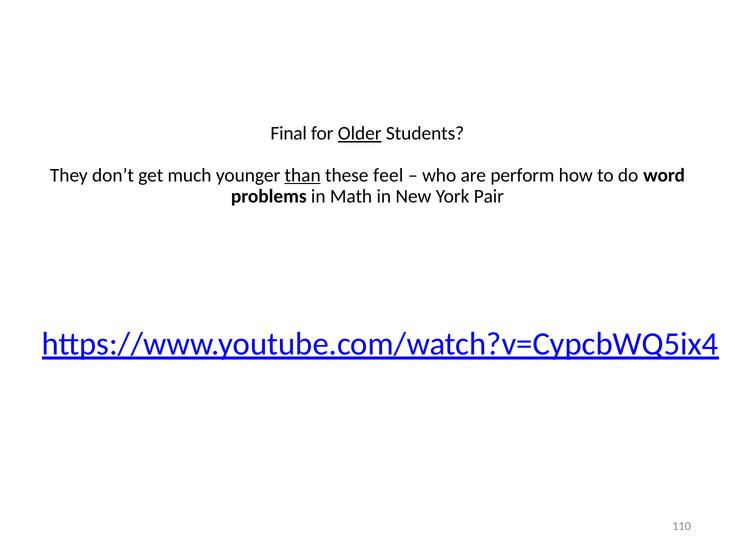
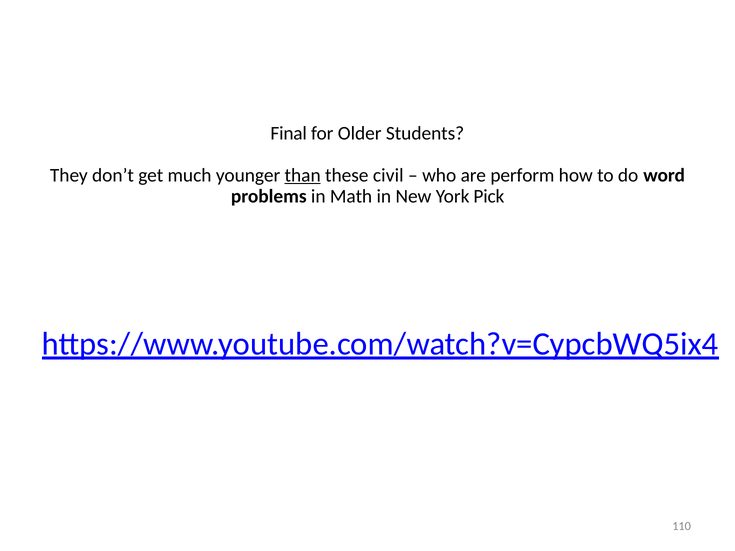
Older underline: present -> none
feel: feel -> civil
Pair: Pair -> Pick
